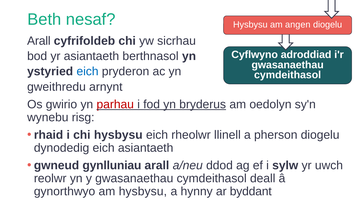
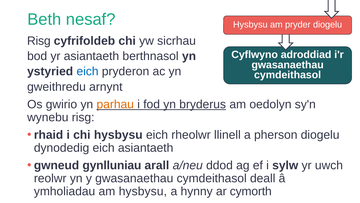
angen: angen -> pryder
Arall at (39, 41): Arall -> Risg
parhau colour: red -> orange
gynorthwyo: gynorthwyo -> ymholiadau
byddant: byddant -> cymorth
